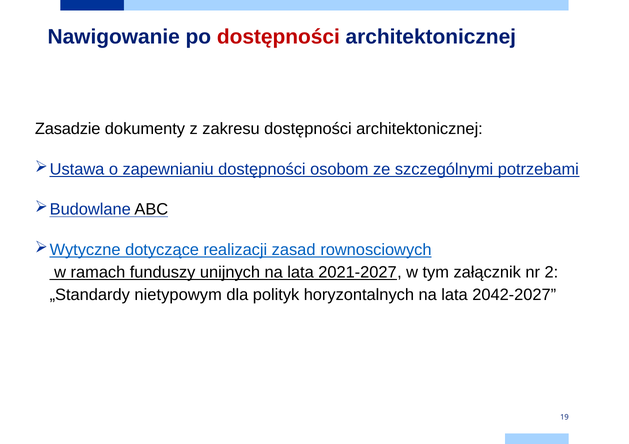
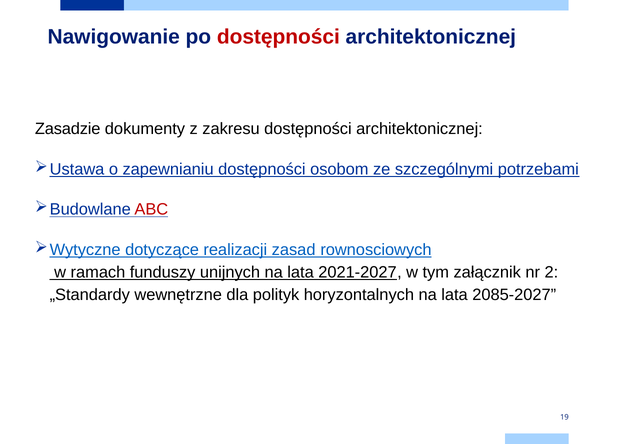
ABC colour: black -> red
nietypowym: nietypowym -> wewnętrzne
2042-2027: 2042-2027 -> 2085-2027
